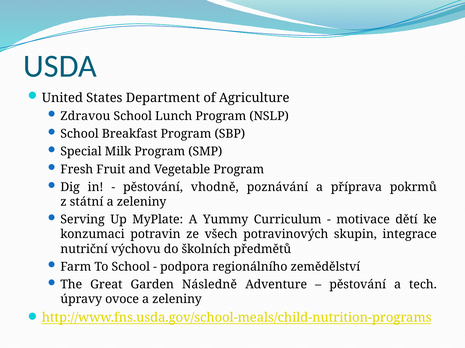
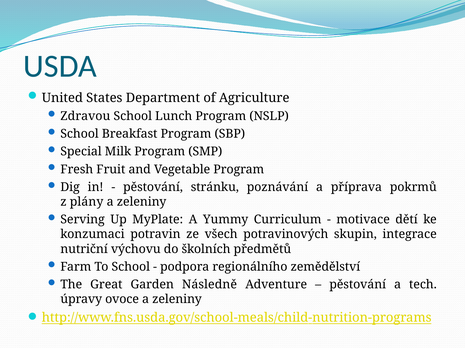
vhodně: vhodně -> stránku
státní: státní -> plány
